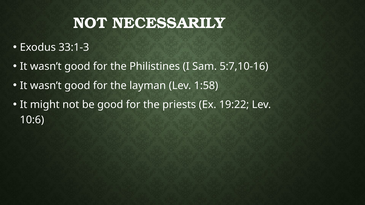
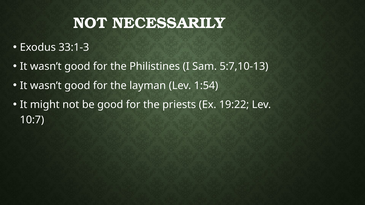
5:7,10-16: 5:7,10-16 -> 5:7,10-13
1:58: 1:58 -> 1:54
10:6: 10:6 -> 10:7
